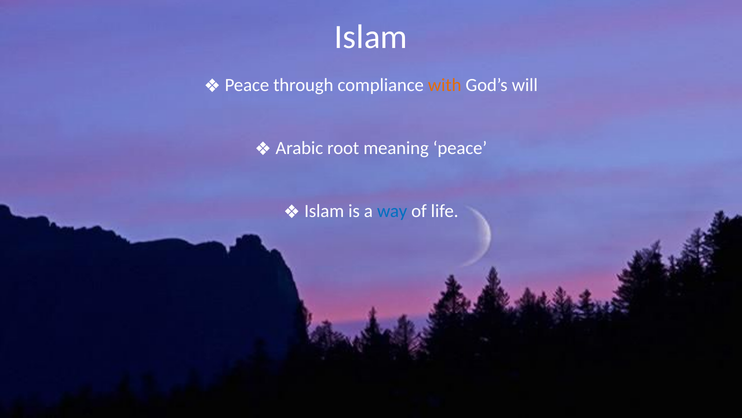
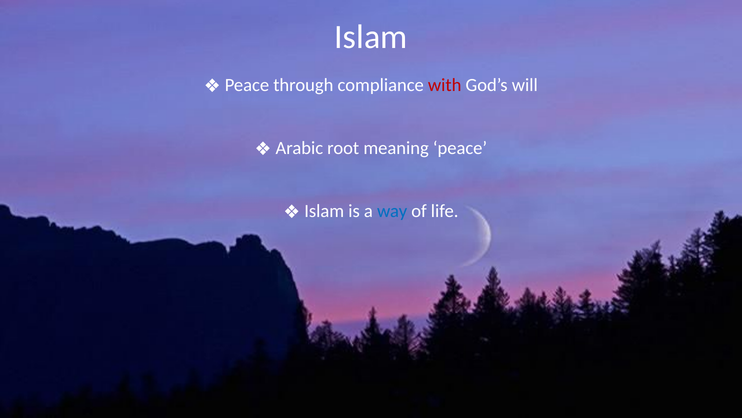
with colour: orange -> red
